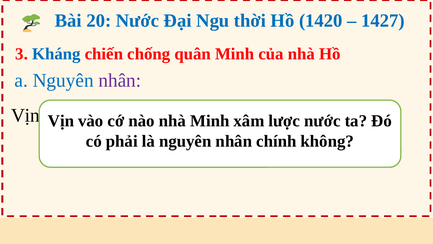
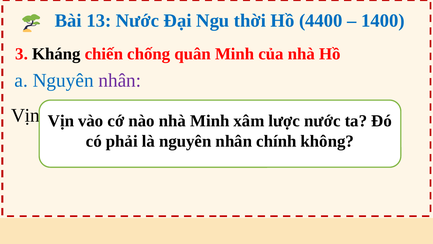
20: 20 -> 13
1420: 1420 -> 4400
1427: 1427 -> 1400
Kháng colour: blue -> black
